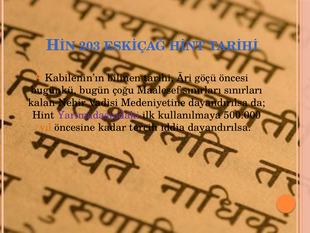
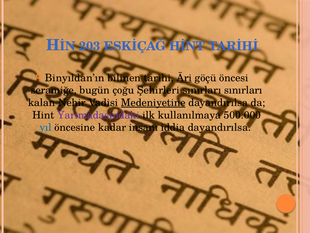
Kabilenin’ın: Kabilenin’ın -> Binyıldan’ın
bugünkü: bugünkü -> seramiğe
Maalesef: Maalesef -> Şehirleri
Medeniyetine underline: none -> present
yıl colour: orange -> blue
tercih: tercih -> insanı
